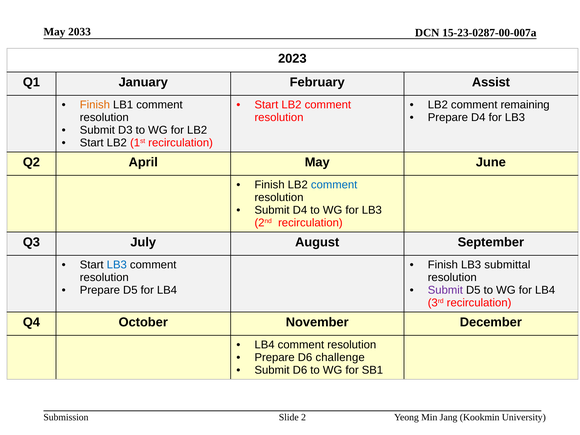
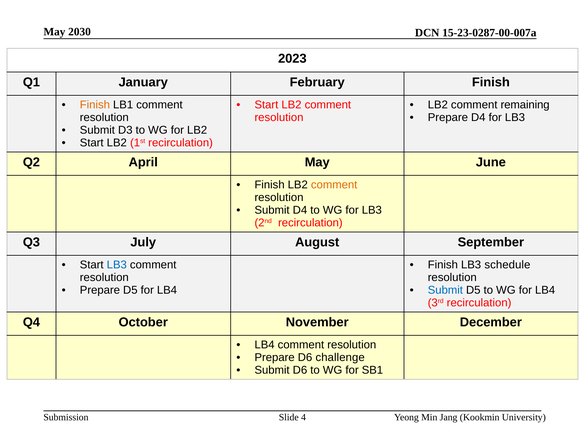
2033: 2033 -> 2030
February Assist: Assist -> Finish
comment at (334, 185) colour: blue -> orange
submittal: submittal -> schedule
Submit at (445, 290) colour: purple -> blue
2: 2 -> 4
